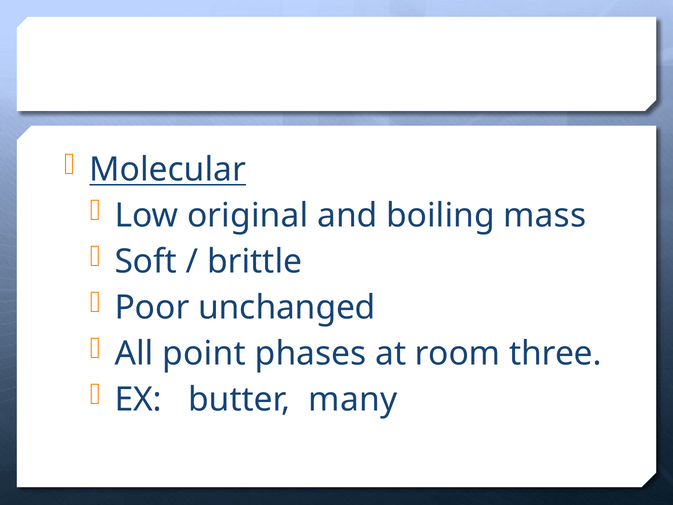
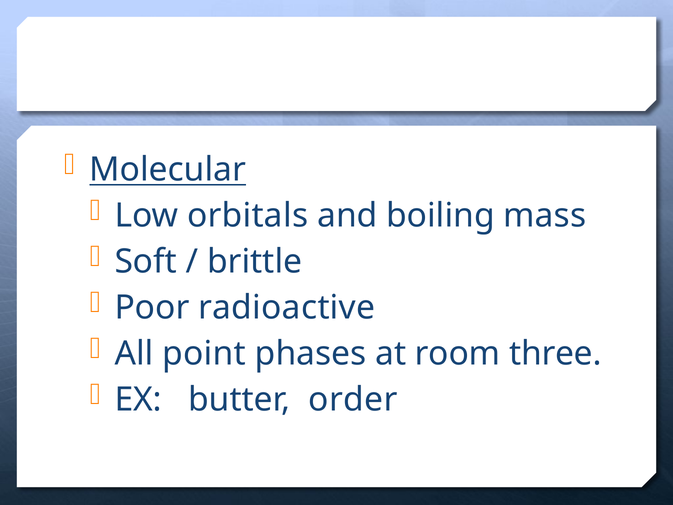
original: original -> orbitals
unchanged: unchanged -> radioactive
many: many -> order
